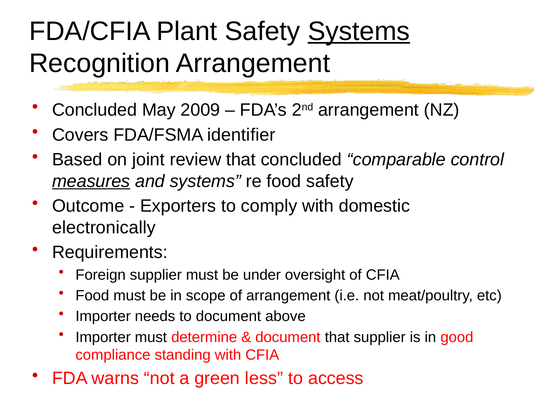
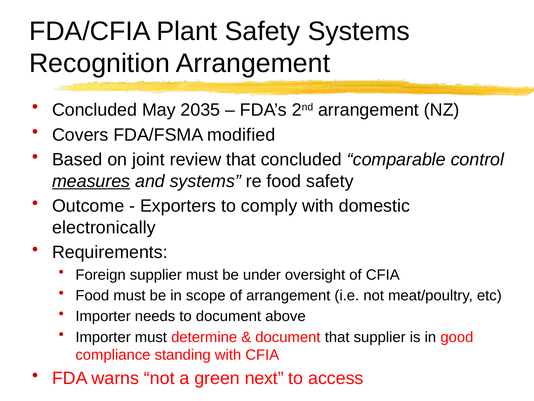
Systems at (359, 31) underline: present -> none
2009: 2009 -> 2035
identifier: identifier -> modified
less: less -> next
